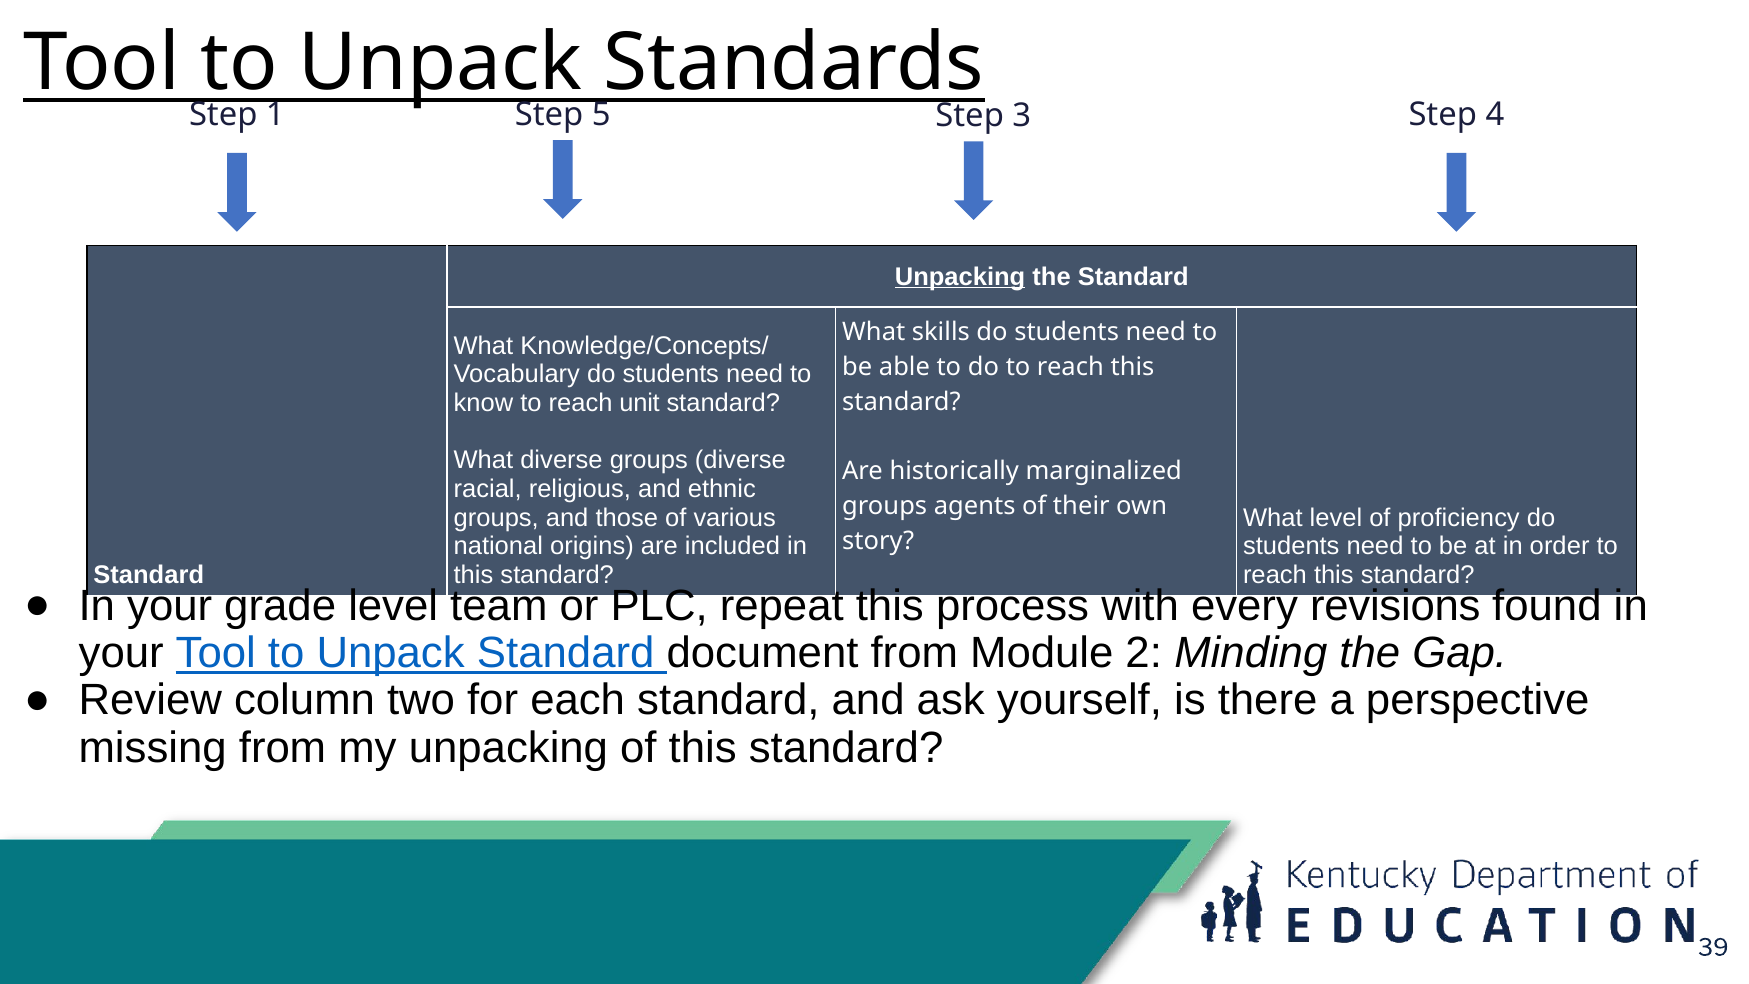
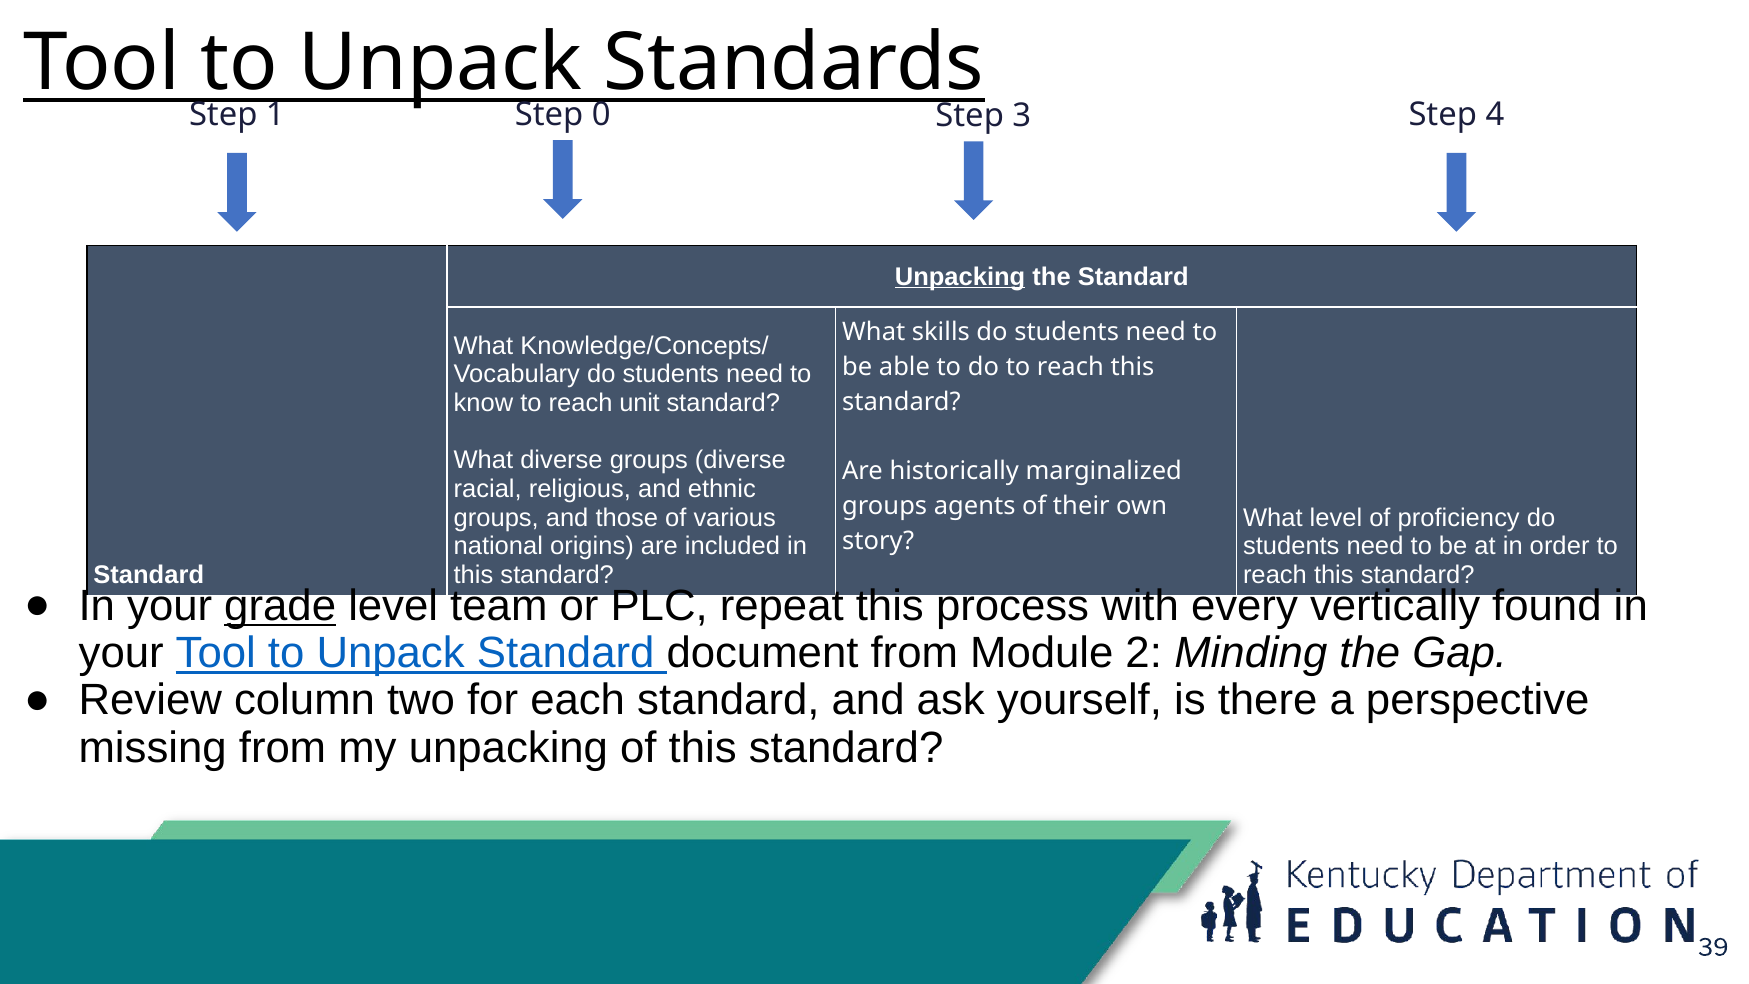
5: 5 -> 0
grade underline: none -> present
revisions: revisions -> vertically
